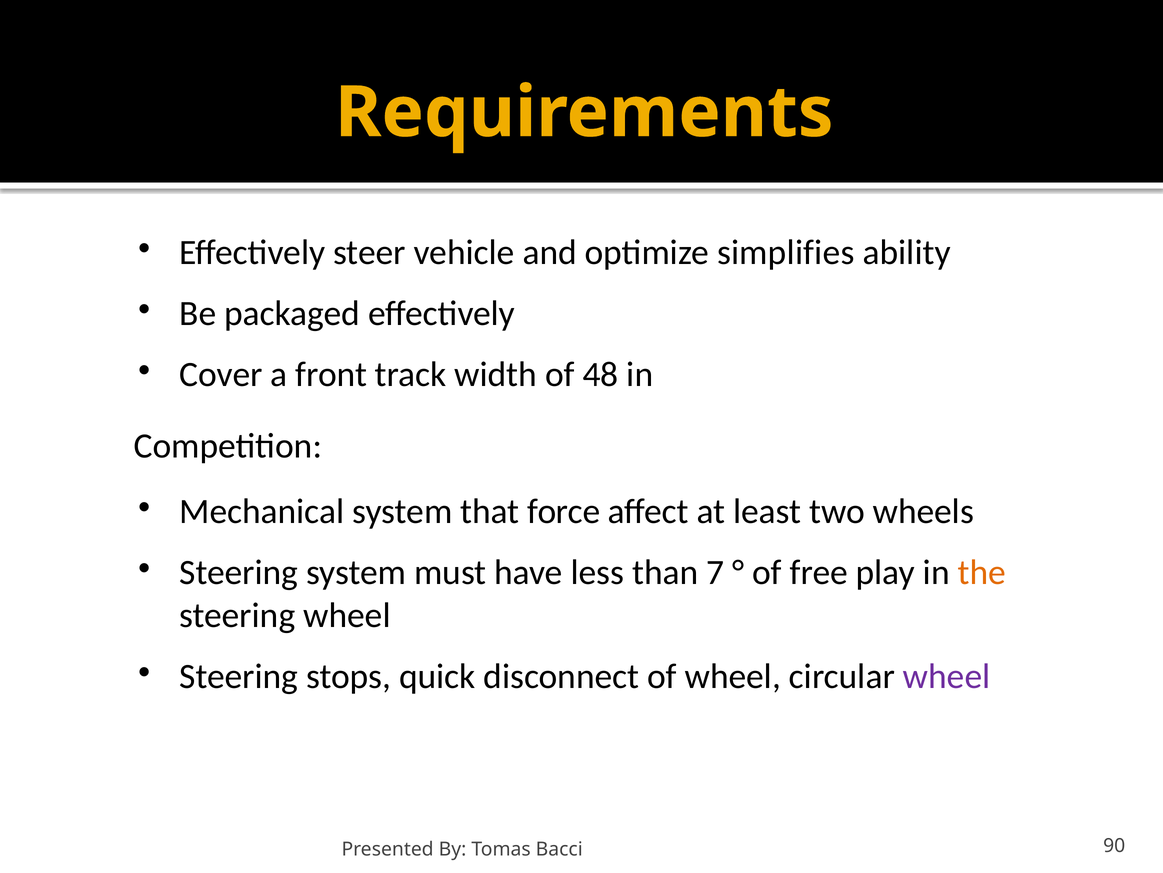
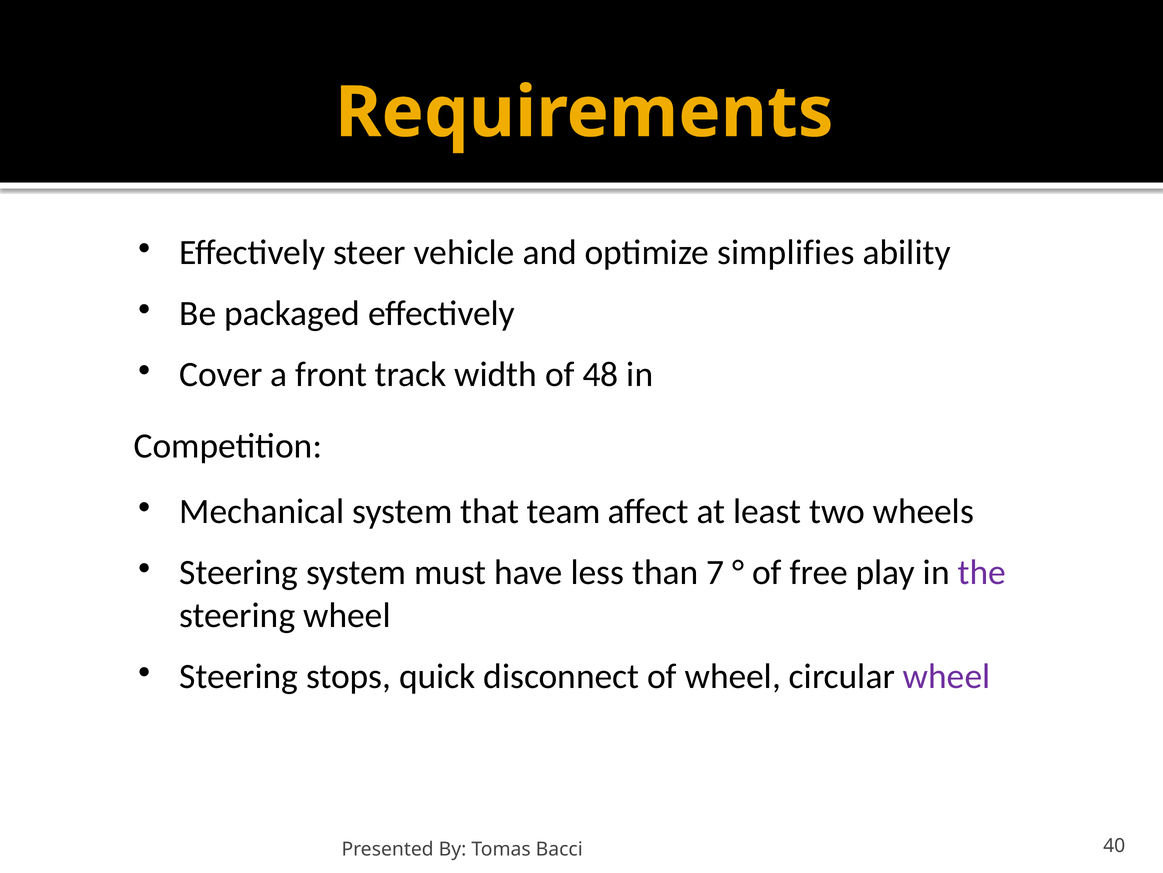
force: force -> team
the colour: orange -> purple
90: 90 -> 40
